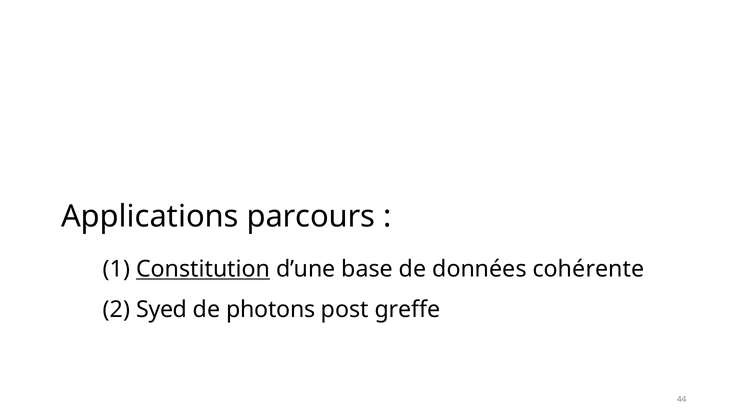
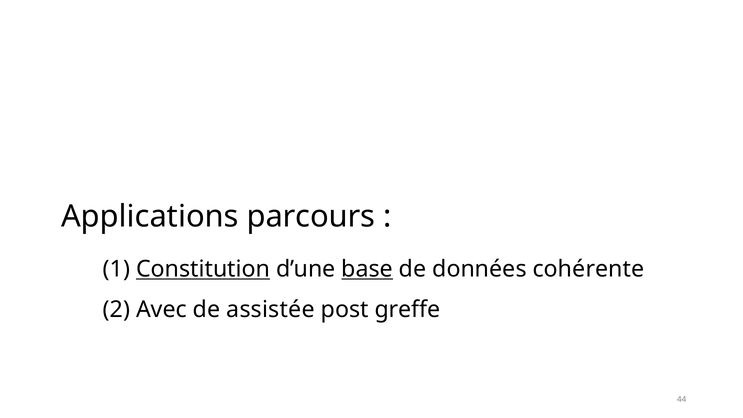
base underline: none -> present
Syed: Syed -> Avec
photons: photons -> assistée
